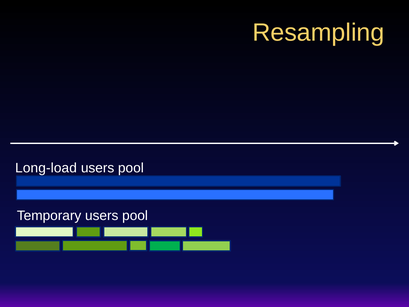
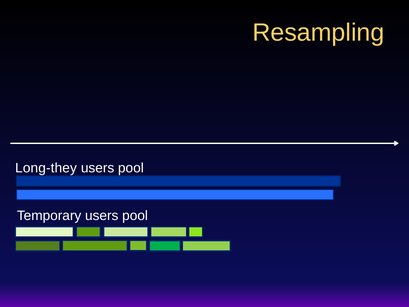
Long-load: Long-load -> Long-they
